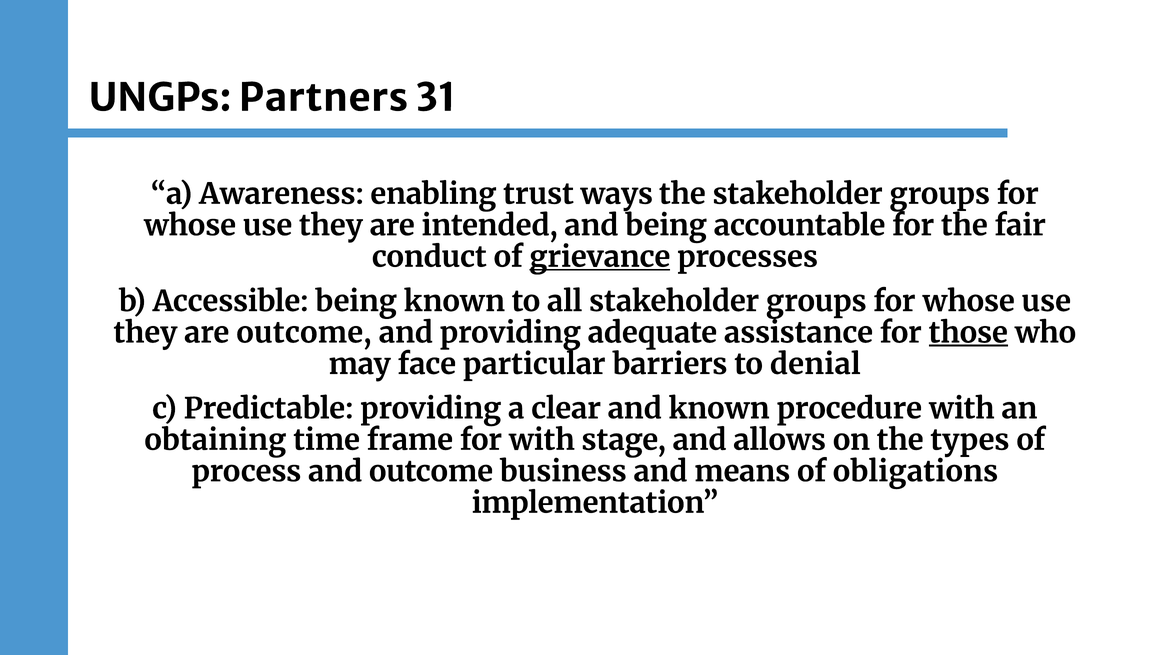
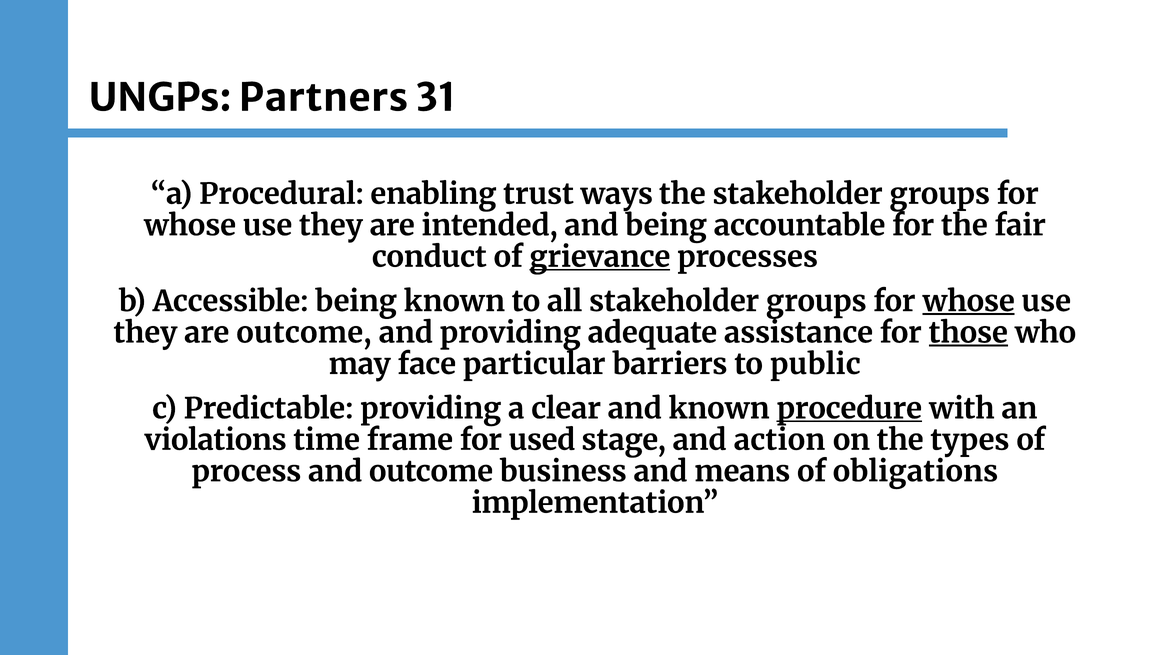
Awareness: Awareness -> Procedural
whose at (969, 301) underline: none -> present
denial: denial -> public
procedure underline: none -> present
obtaining: obtaining -> violations
for with: with -> used
allows: allows -> action
